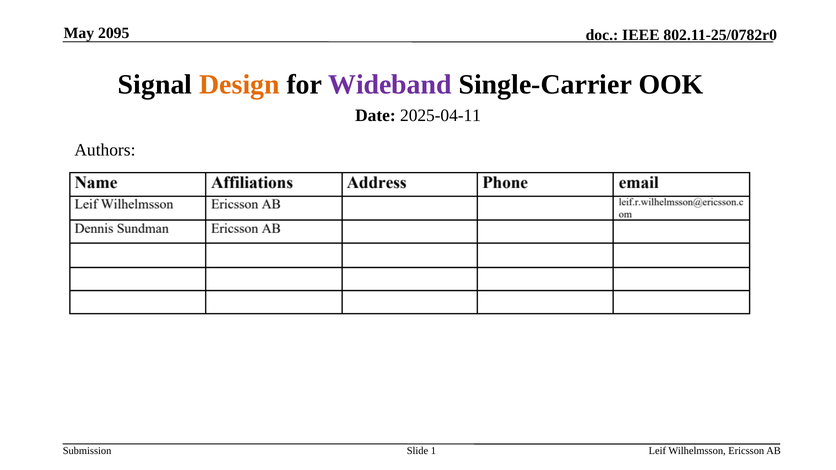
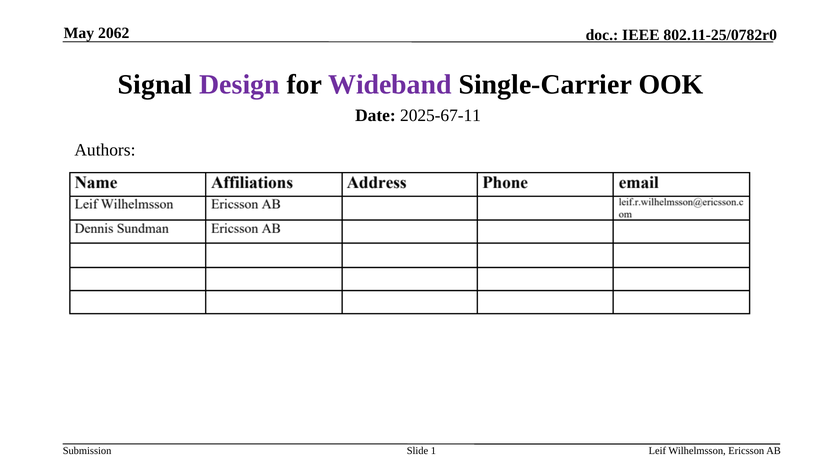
2095: 2095 -> 2062
Design colour: orange -> purple
2025-04-11: 2025-04-11 -> 2025-67-11
